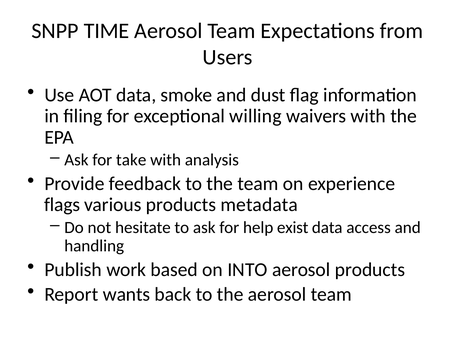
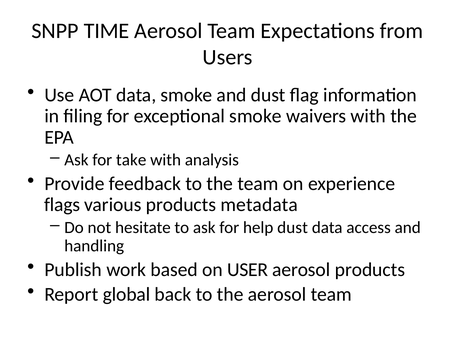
exceptional willing: willing -> smoke
help exist: exist -> dust
INTO: INTO -> USER
wants: wants -> global
